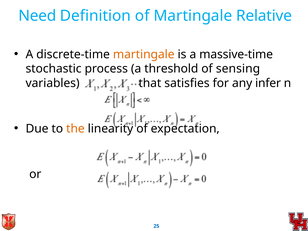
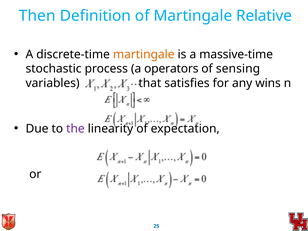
Need: Need -> Then
threshold: threshold -> operators
infer: infer -> wins
the colour: orange -> purple
